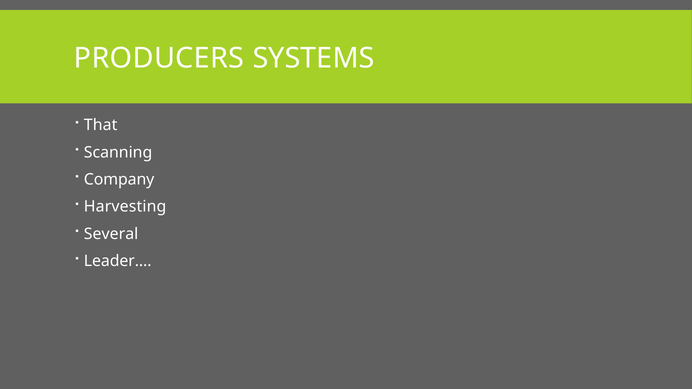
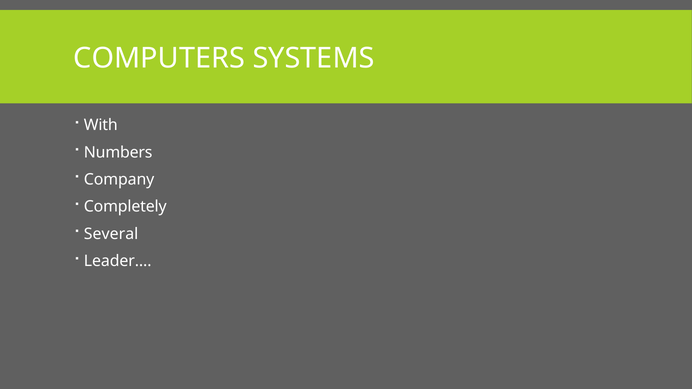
PRODUCERS: PRODUCERS -> COMPUTERS
That: That -> With
Scanning: Scanning -> Numbers
Harvesting: Harvesting -> Completely
